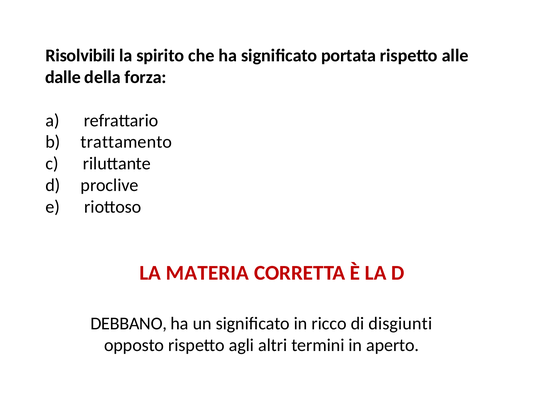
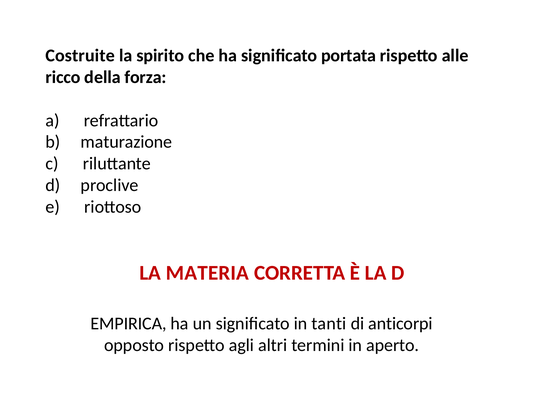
Risolvibili: Risolvibili -> Costruite
dalle: dalle -> ricco
trattamento: trattamento -> maturazione
DEBBANO: DEBBANO -> EMPIRICA
ricco: ricco -> tanti
disgiunti: disgiunti -> anticorpi
